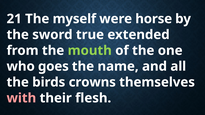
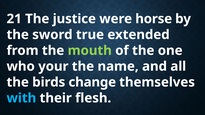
myself: myself -> justice
goes: goes -> your
crowns: crowns -> change
with colour: pink -> light blue
